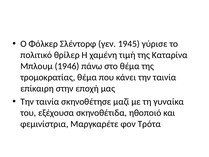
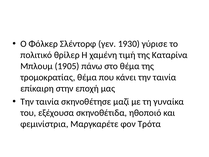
1945: 1945 -> 1930
1946: 1946 -> 1905
